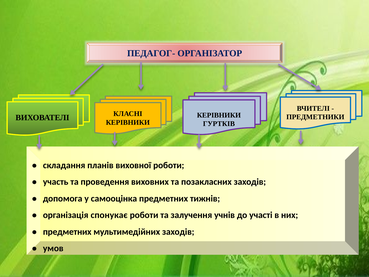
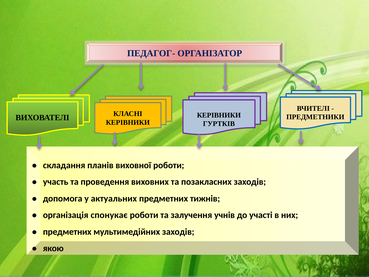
самооцінка: самооцінка -> актуальних
умов: умов -> якою
